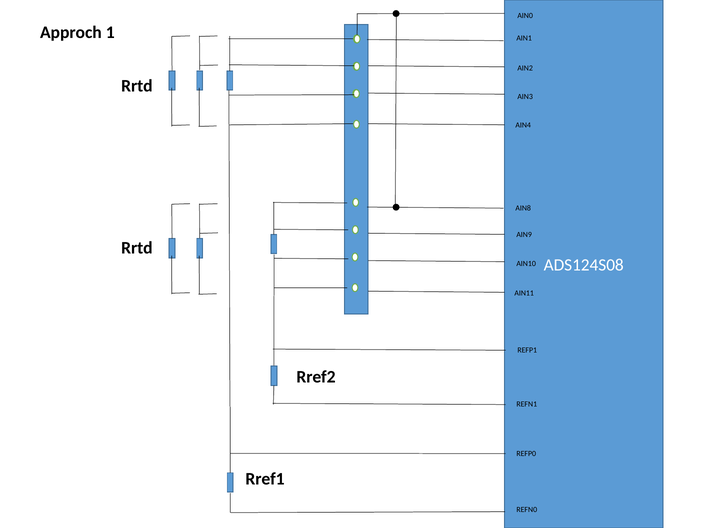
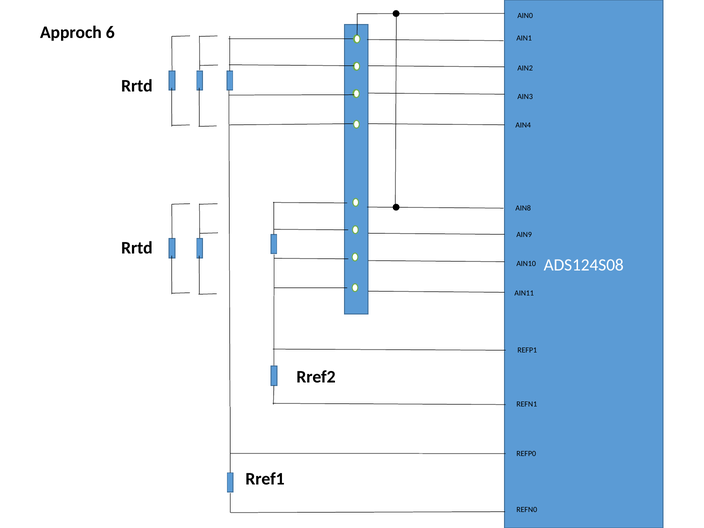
1: 1 -> 6
